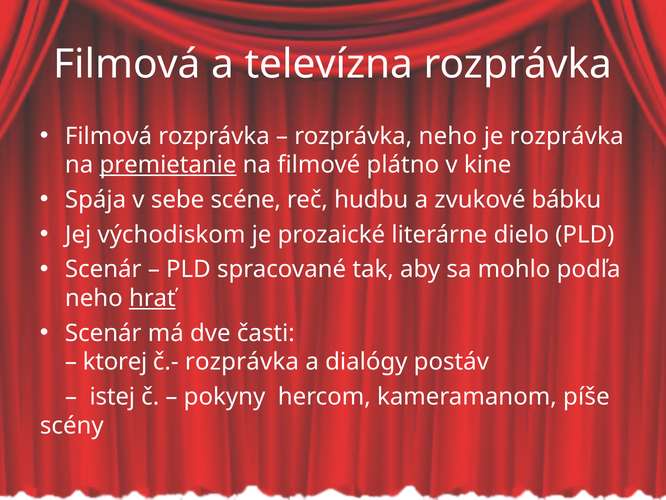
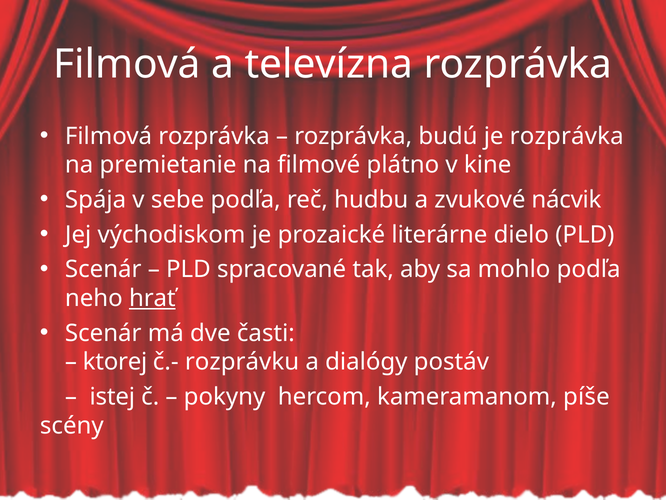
rozprávka neho: neho -> budú
premietanie underline: present -> none
sebe scéne: scéne -> podľa
bábku: bábku -> nácvik
č.- rozprávka: rozprávka -> rozprávku
